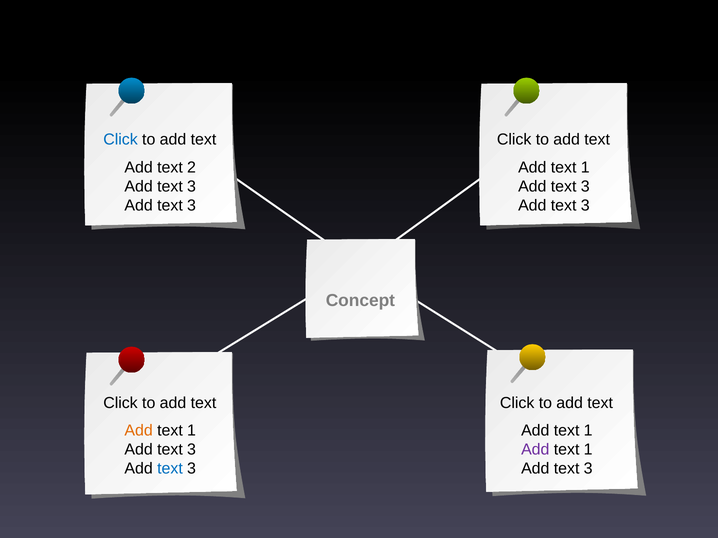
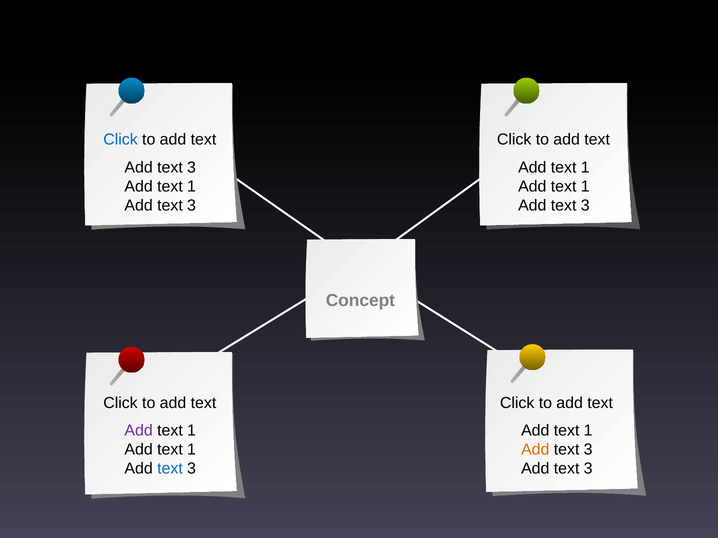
2 at (192, 167): 2 -> 3
3 at (192, 187): 3 -> 1
3 at (585, 187): 3 -> 1
Add at (139, 431) colour: orange -> purple
3 at (192, 450): 3 -> 1
Add at (535, 450) colour: purple -> orange
1 at (588, 450): 1 -> 3
